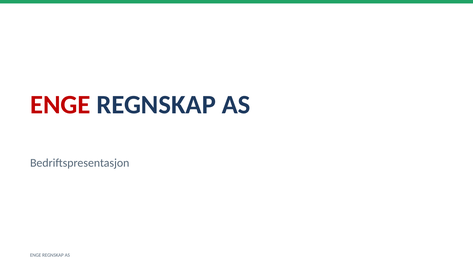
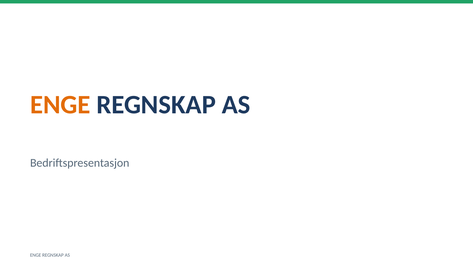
ENGE at (60, 105) colour: red -> orange
